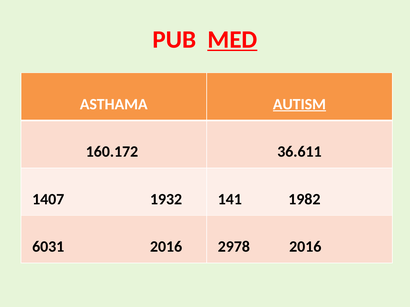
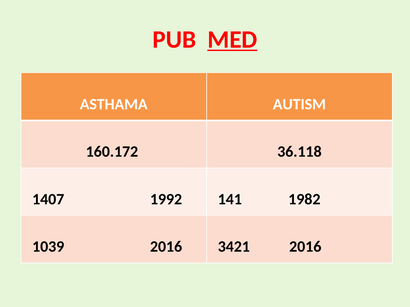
AUTISM underline: present -> none
36.611: 36.611 -> 36.118
1932: 1932 -> 1992
6031: 6031 -> 1039
2978: 2978 -> 3421
